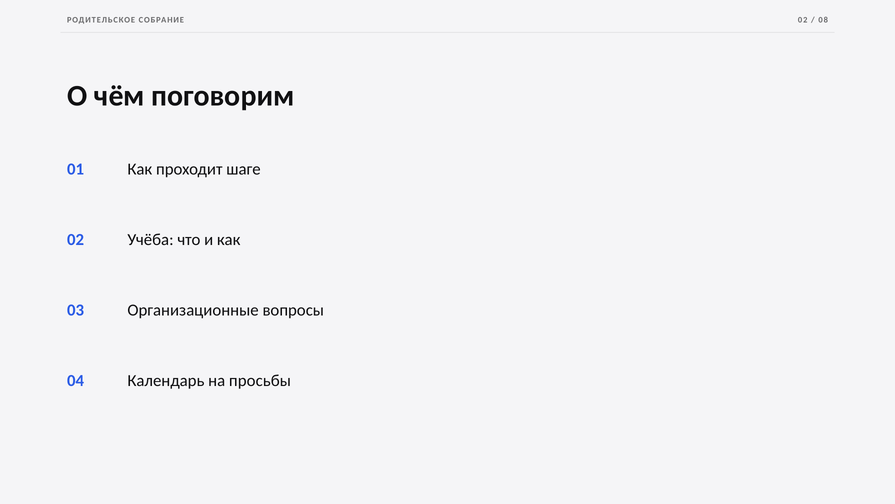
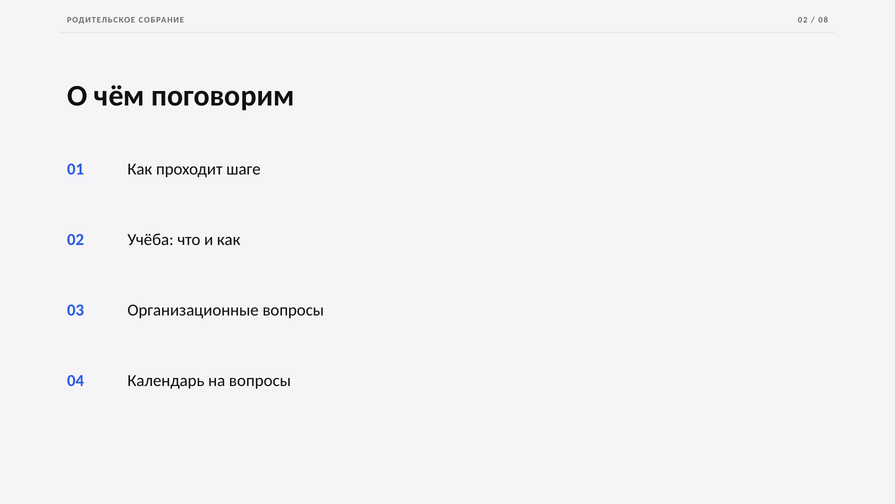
на просьбы: просьбы -> вопросы
